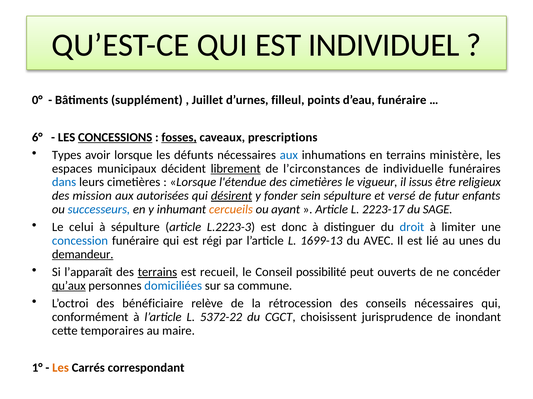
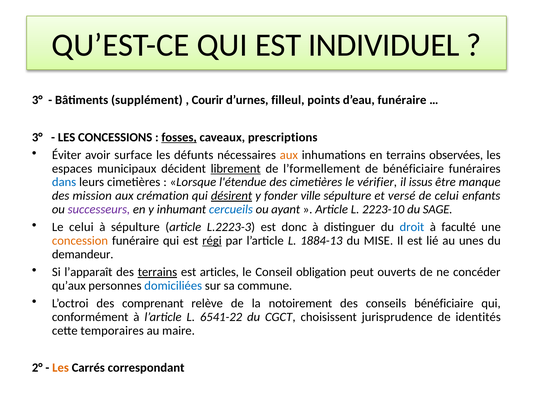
0° at (37, 100): 0° -> 3°
Juillet: Juillet -> Courir
6° at (37, 137): 6° -> 3°
CONCESSIONS underline: present -> none
Types: Types -> Éviter
avoir lorsque: lorsque -> surface
aux at (289, 155) colour: blue -> orange
ministère: ministère -> observées
l’circonstances: l’circonstances -> l’formellement
de individuelle: individuelle -> bénéficiaire
vigueur: vigueur -> vérifier
religieux: religieux -> manque
autorisées: autorisées -> crémation
sein: sein -> ville
de futur: futur -> celui
successeurs colour: blue -> purple
cercueils colour: orange -> blue
2223-17: 2223-17 -> 2223-10
limiter: limiter -> faculté
concession colour: blue -> orange
régi underline: none -> present
1699-13: 1699-13 -> 1884-13
AVEC: AVEC -> MISE
demandeur underline: present -> none
recueil: recueil -> articles
possibilité: possibilité -> obligation
qu’aux underline: present -> none
bénéficiaire: bénéficiaire -> comprenant
rétrocession: rétrocession -> notoirement
conseils nécessaires: nécessaires -> bénéficiaire
5372-22: 5372-22 -> 6541-22
inondant: inondant -> identités
1°: 1° -> 2°
